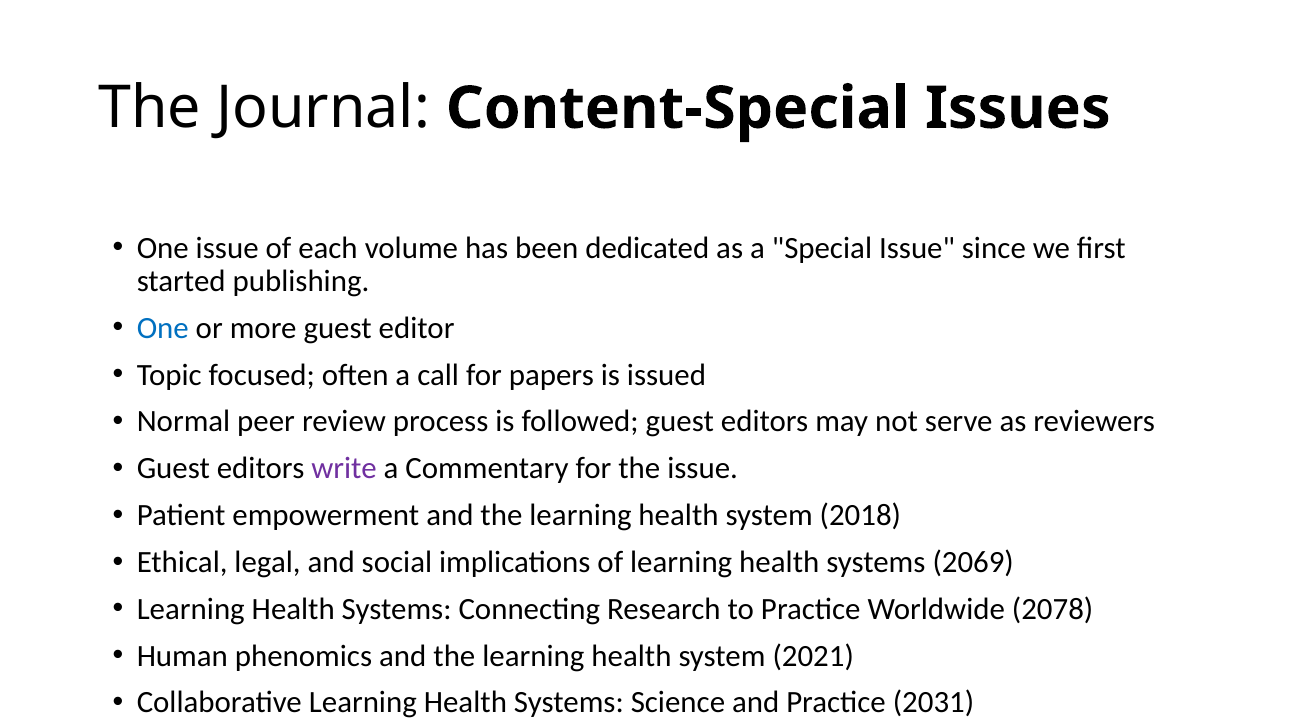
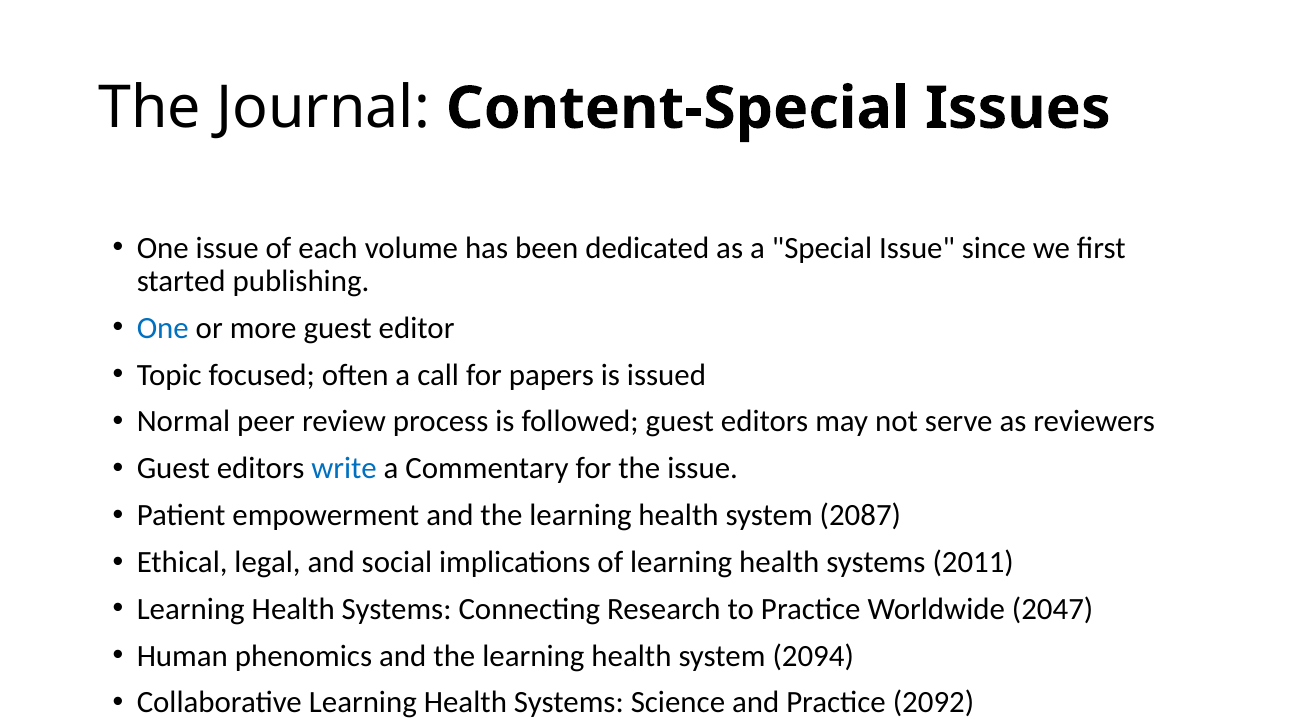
write colour: purple -> blue
2018: 2018 -> 2087
2069: 2069 -> 2011
2078: 2078 -> 2047
2021: 2021 -> 2094
2031: 2031 -> 2092
